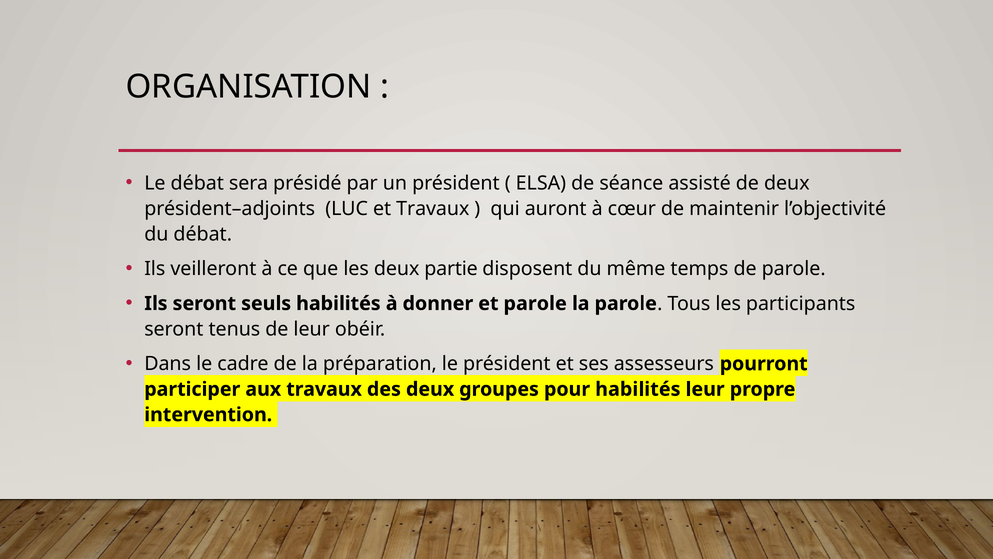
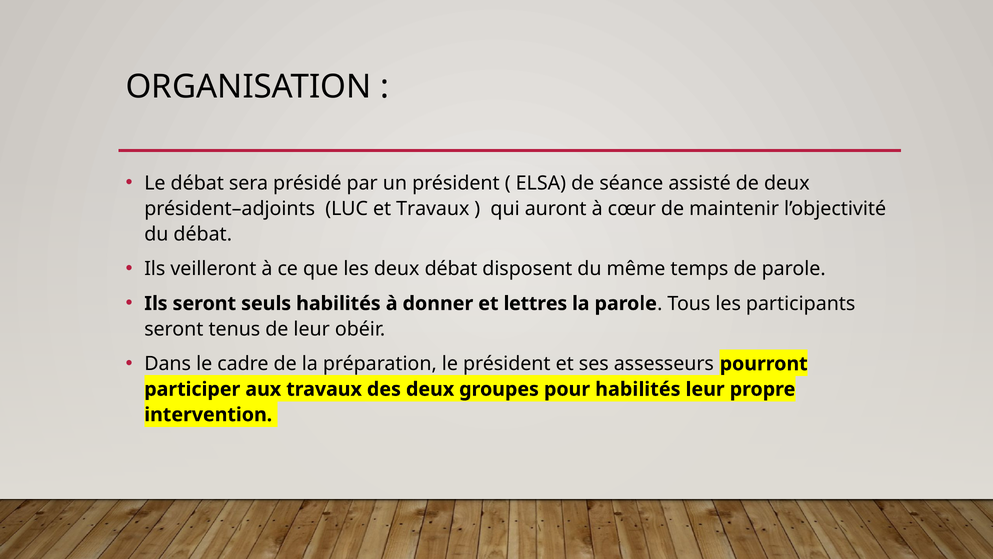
deux partie: partie -> débat
et parole: parole -> lettres
